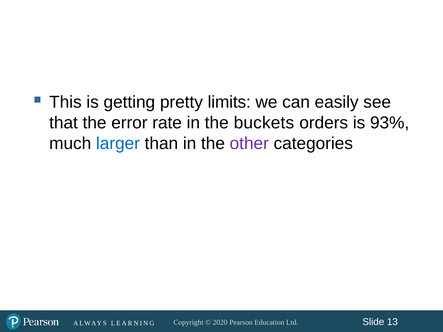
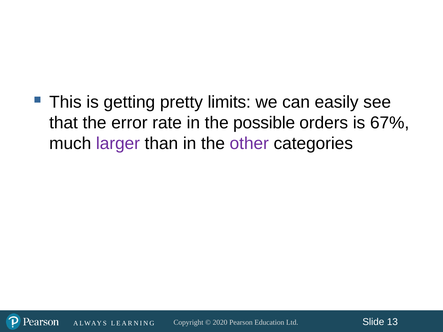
buckets: buckets -> possible
93%: 93% -> 67%
larger colour: blue -> purple
